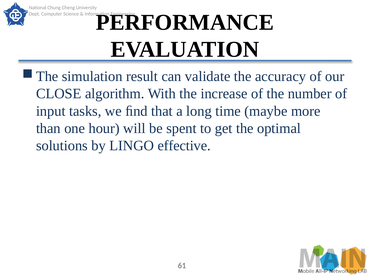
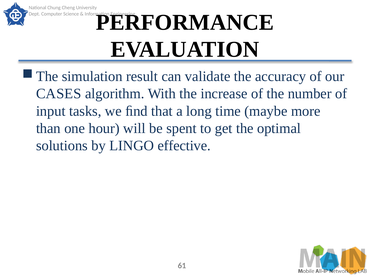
CLOSE: CLOSE -> CASES
